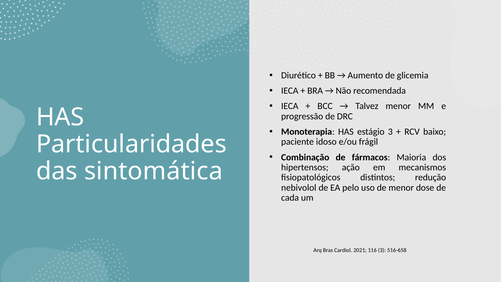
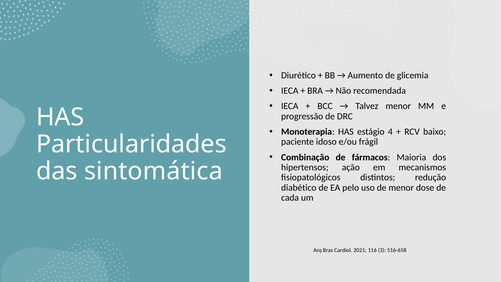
estágio 3: 3 -> 4
nebivolol: nebivolol -> diabético
